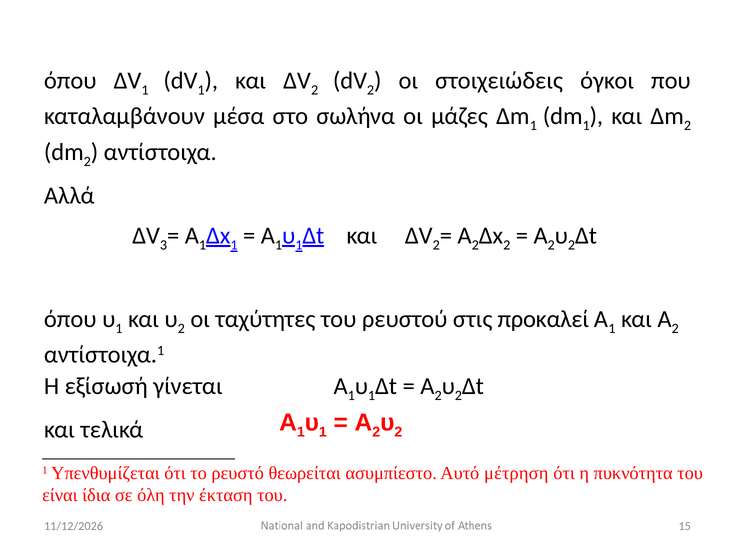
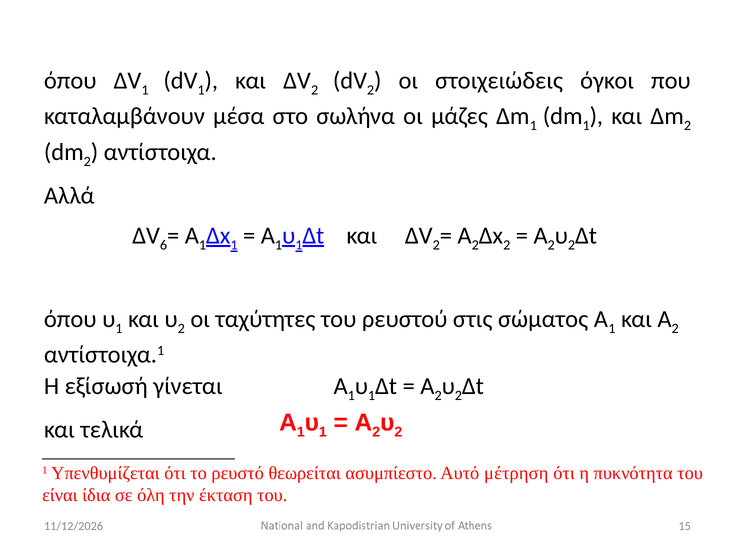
3: 3 -> 6
προκαλεί: προκαλεί -> σώματος
